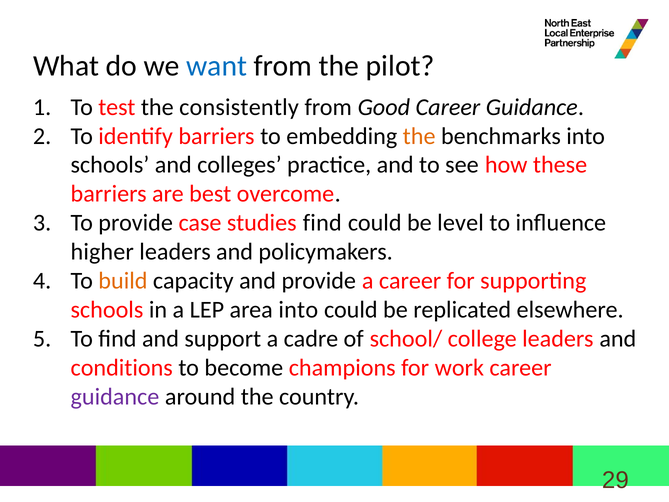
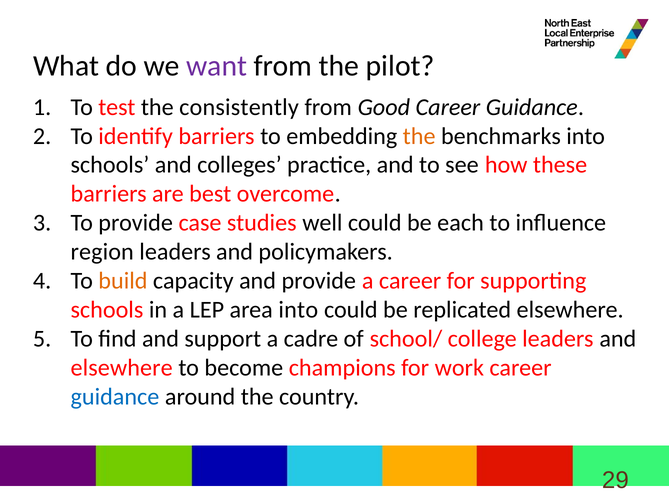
want colour: blue -> purple
studies find: find -> well
level: level -> each
higher: higher -> region
conditions at (122, 368): conditions -> elsewhere
guidance at (115, 397) colour: purple -> blue
